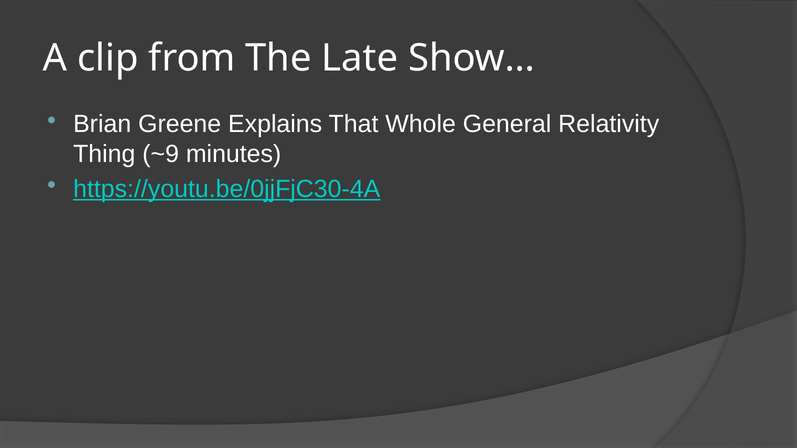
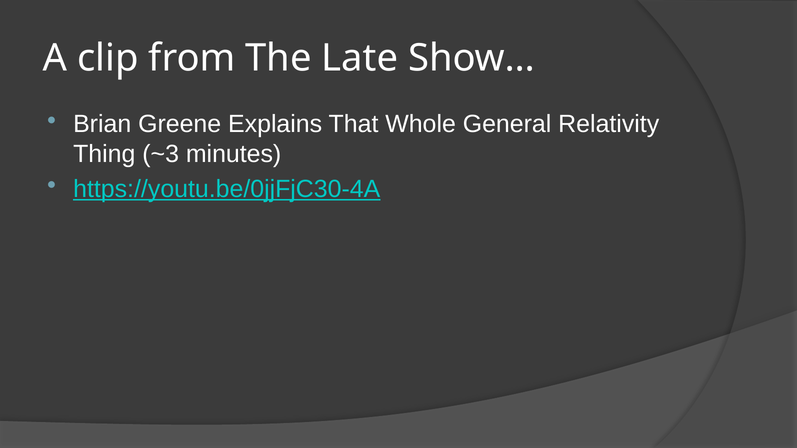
~9: ~9 -> ~3
